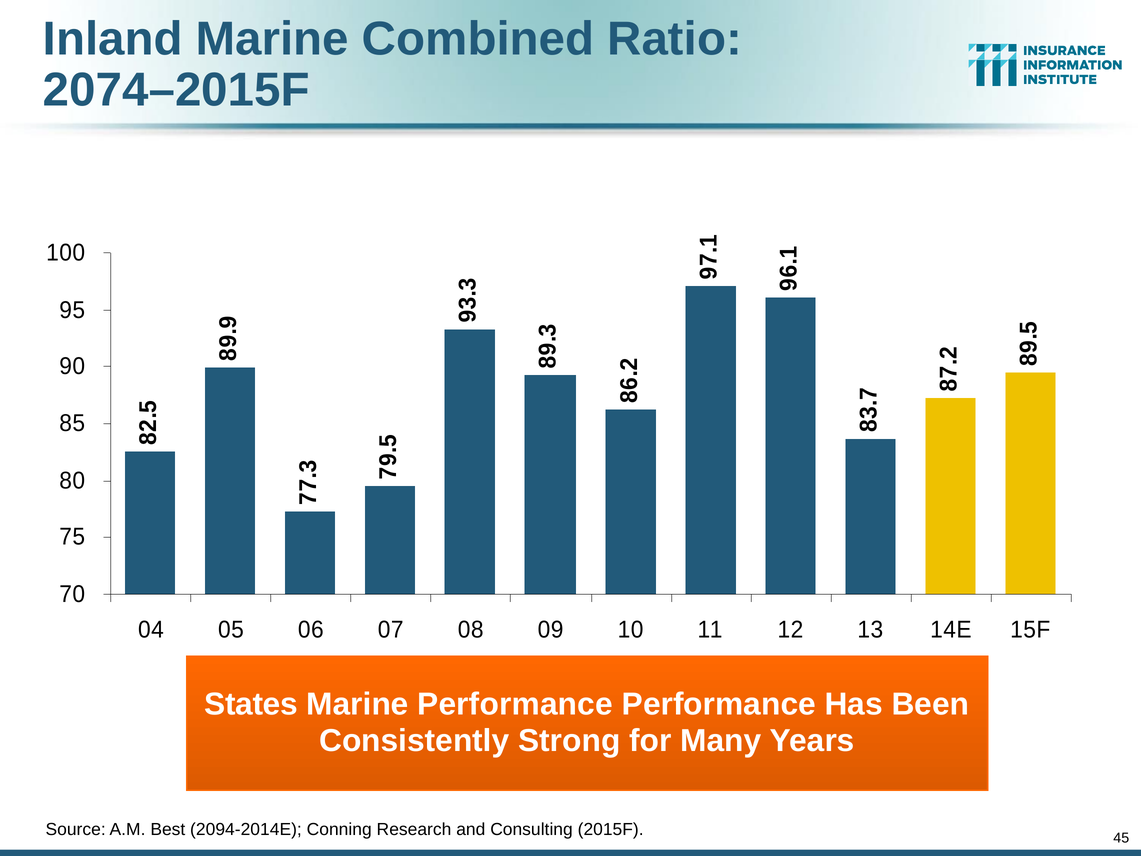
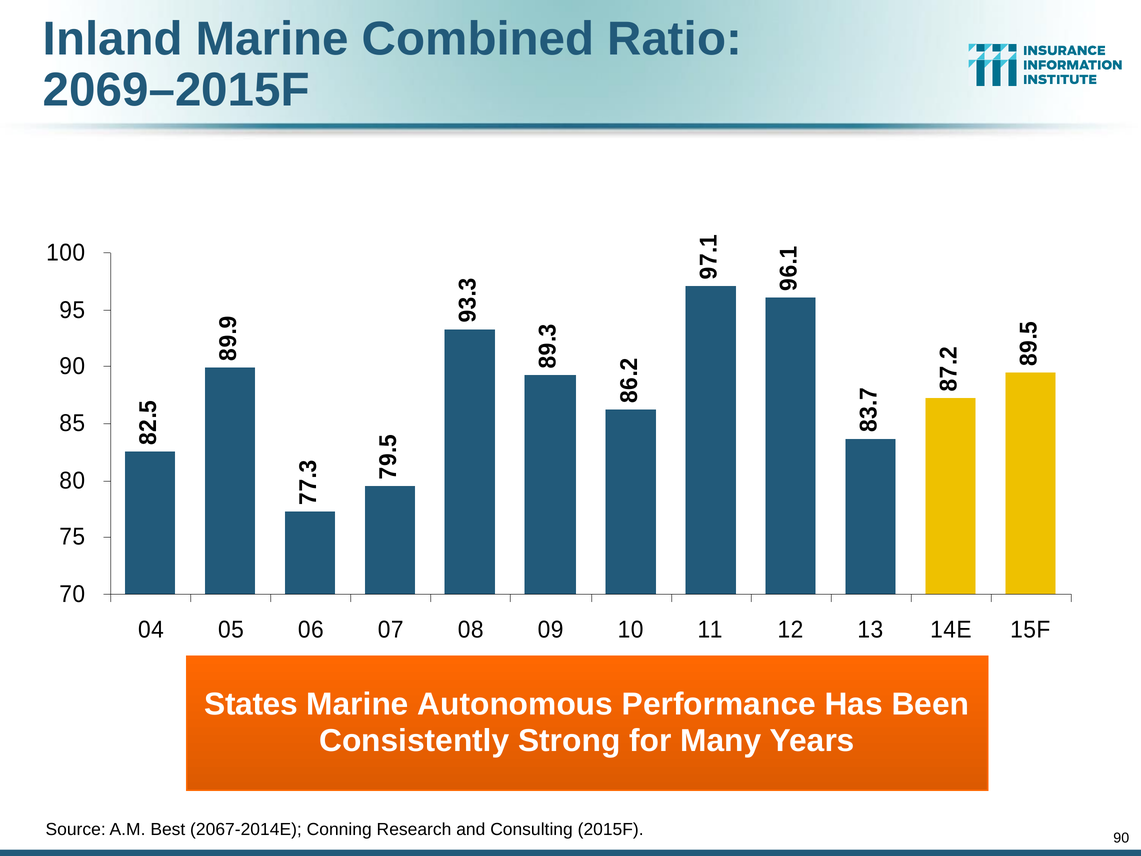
2074–2015F: 2074–2015F -> 2069–2015F
Marine Performance: Performance -> Autonomous
2094-2014E: 2094-2014E -> 2067-2014E
2015F 45: 45 -> 90
